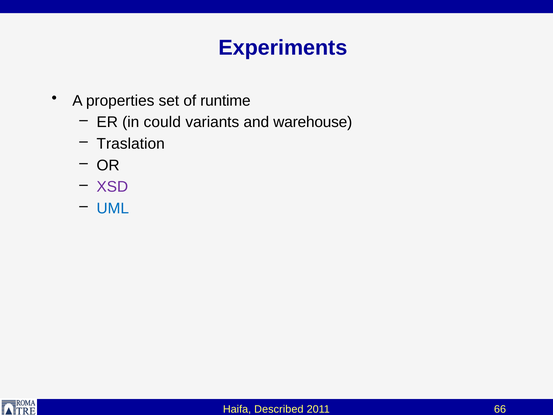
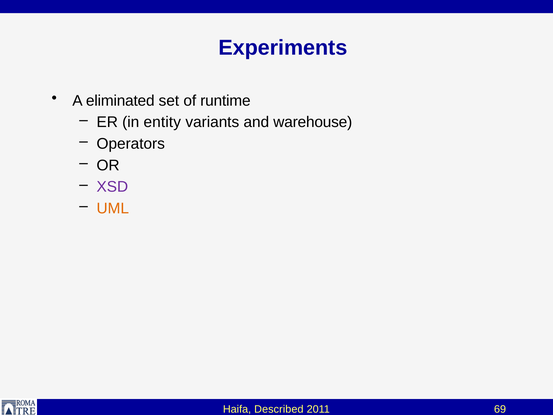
properties: properties -> eliminated
could: could -> entity
Traslation: Traslation -> Operators
UML colour: blue -> orange
66: 66 -> 69
